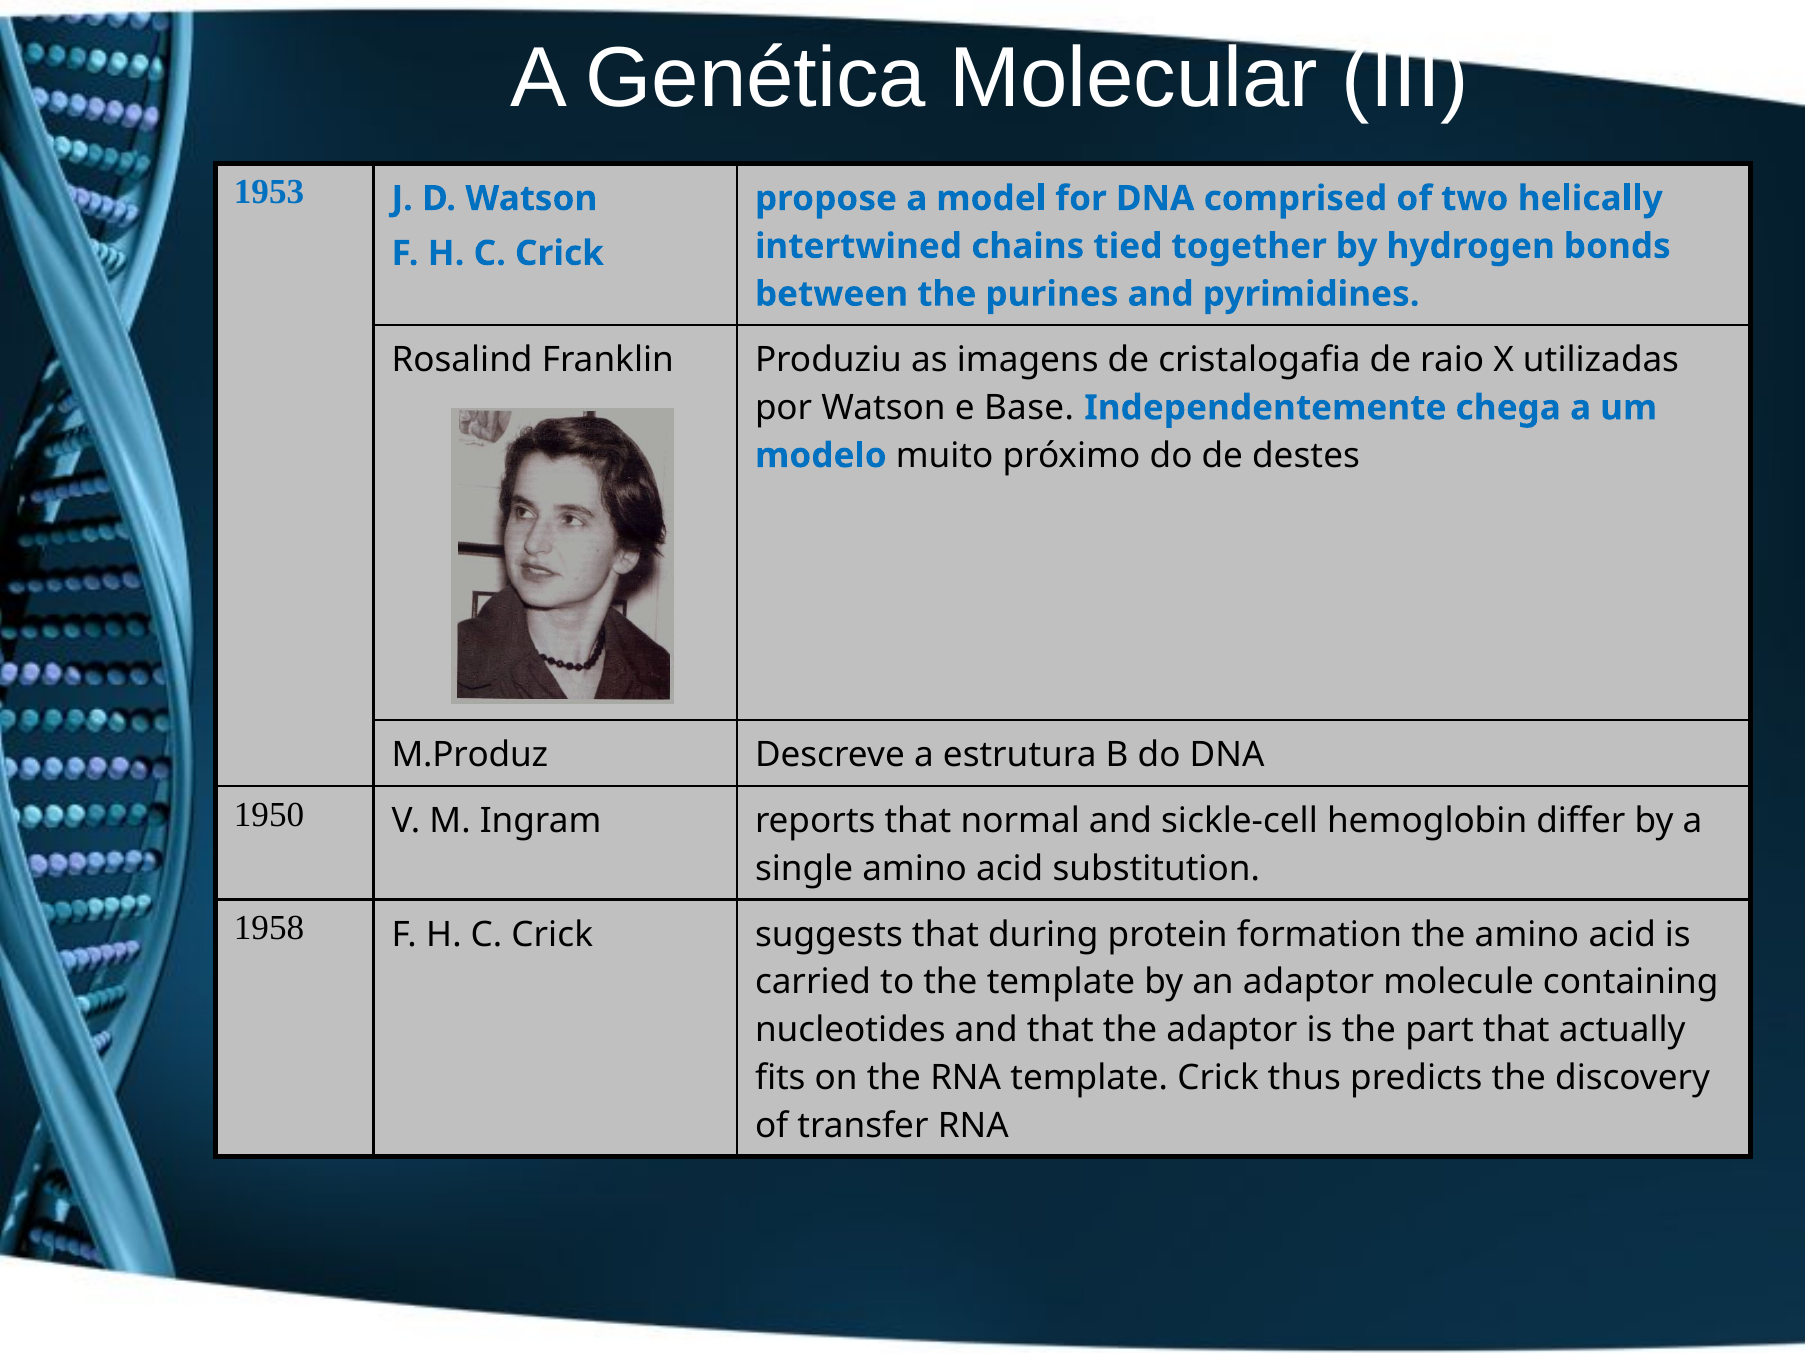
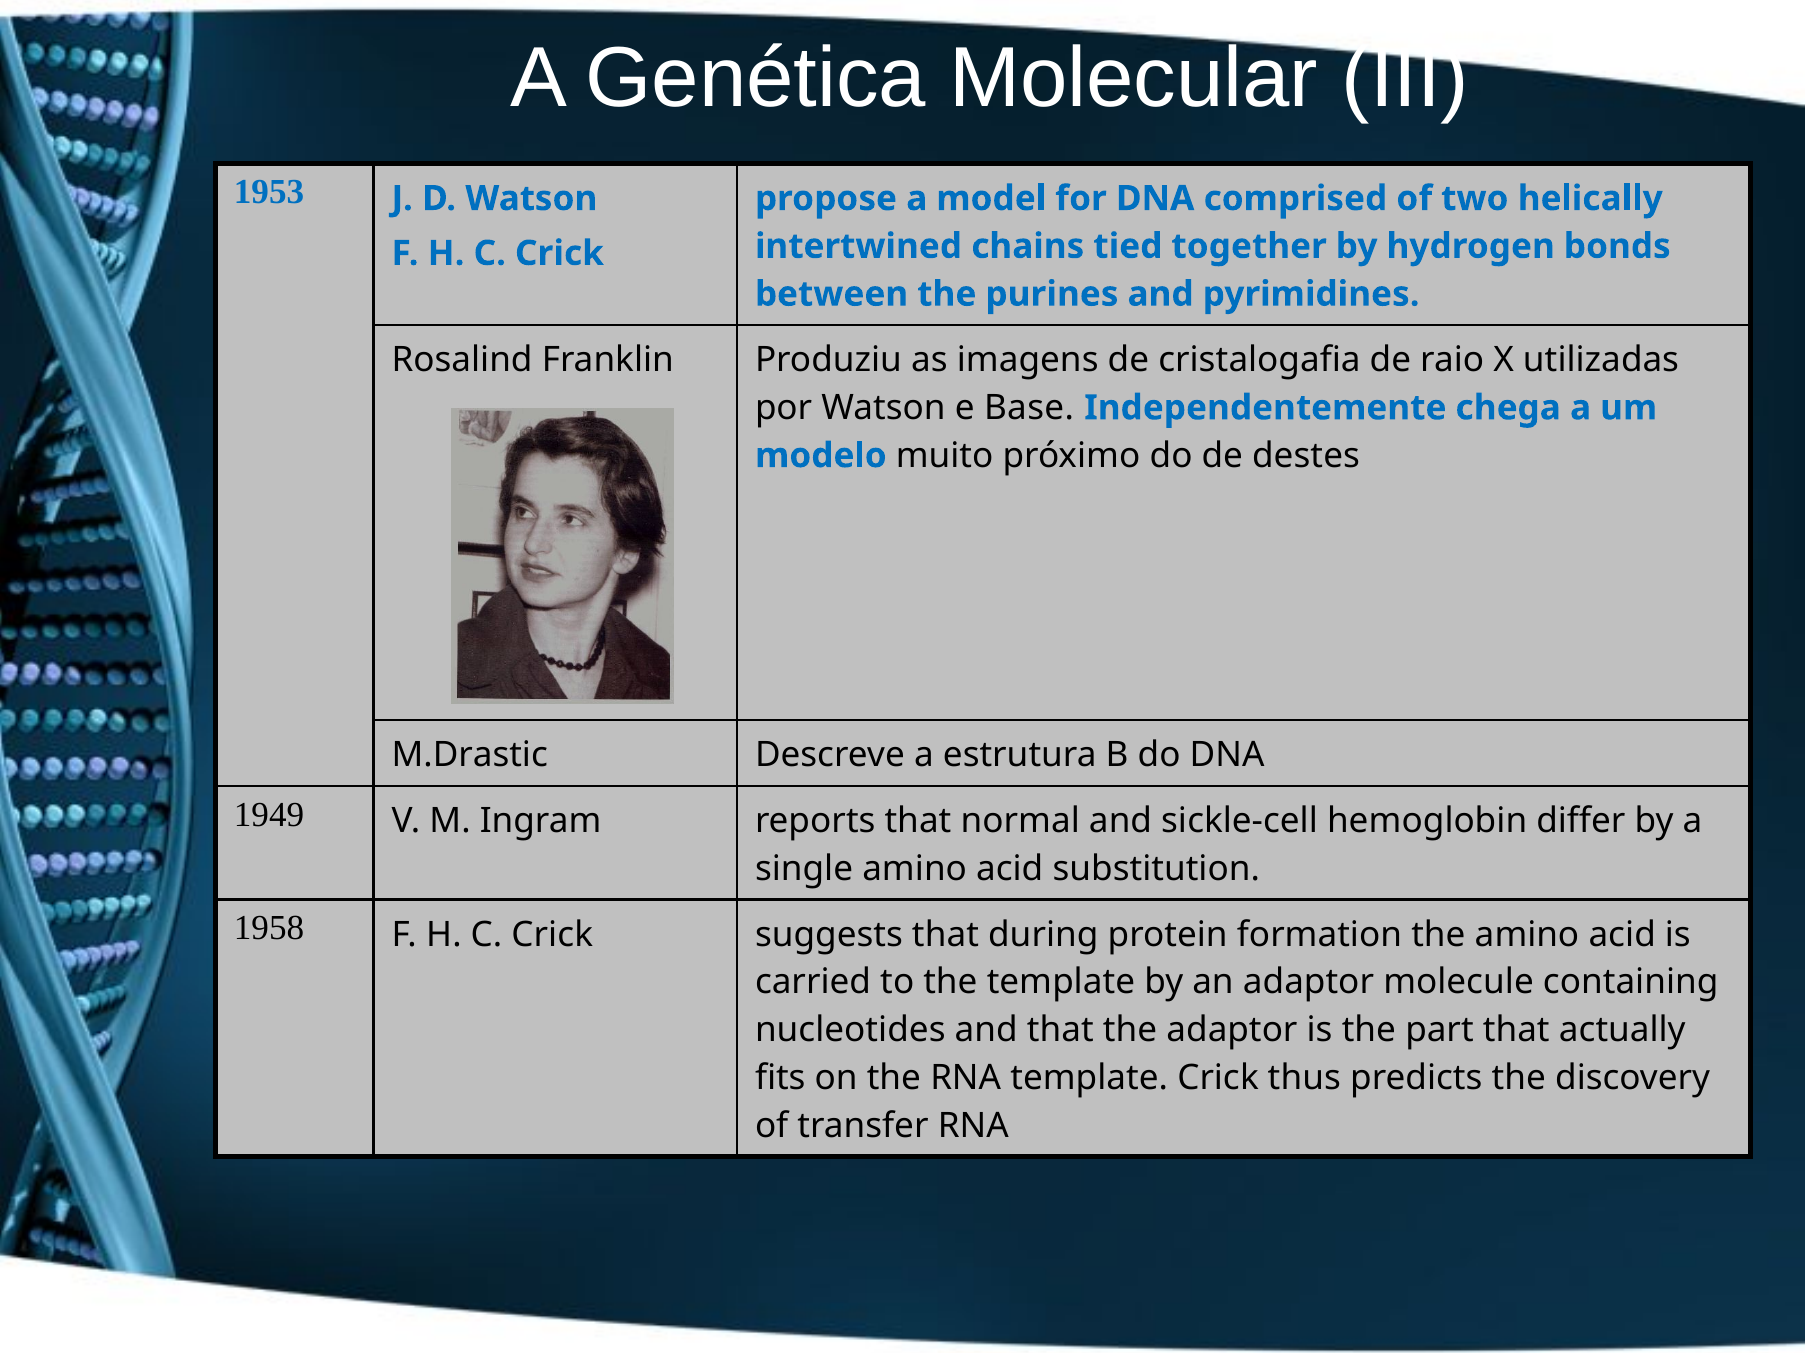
M.Produz: M.Produz -> M.Drastic
1950: 1950 -> 1949
